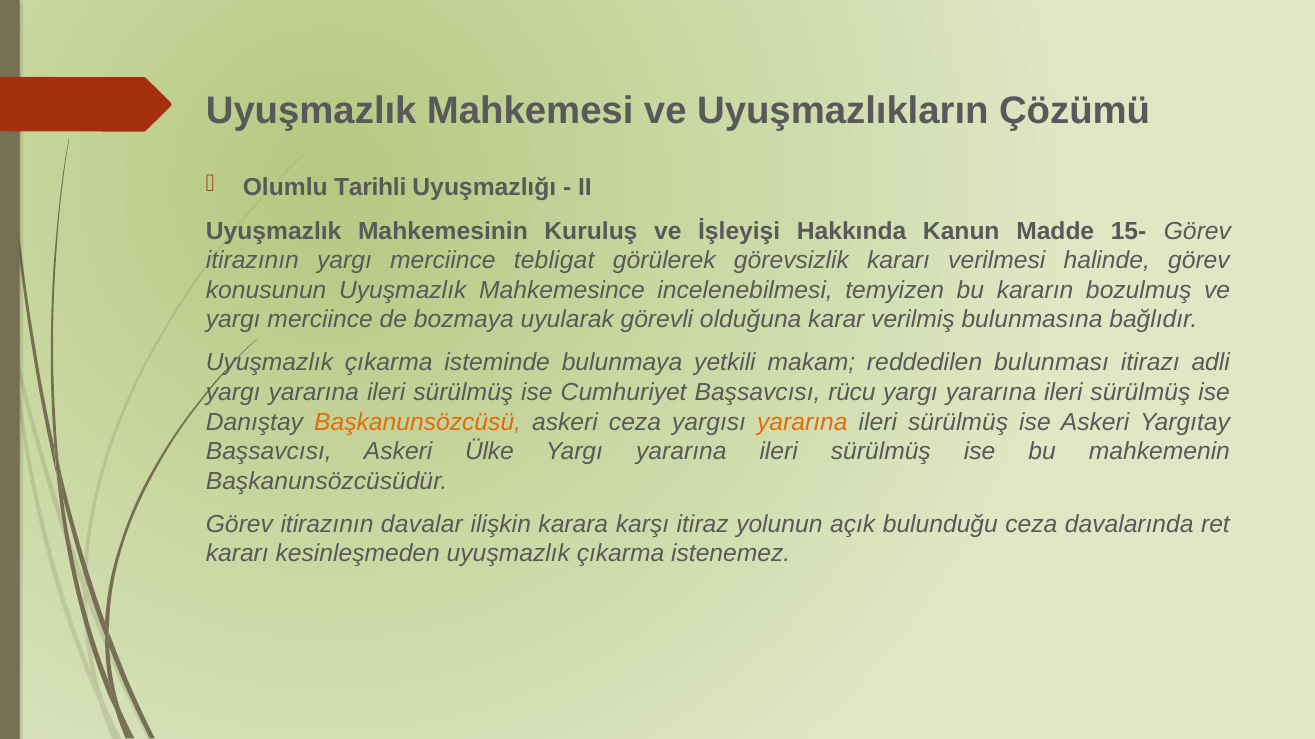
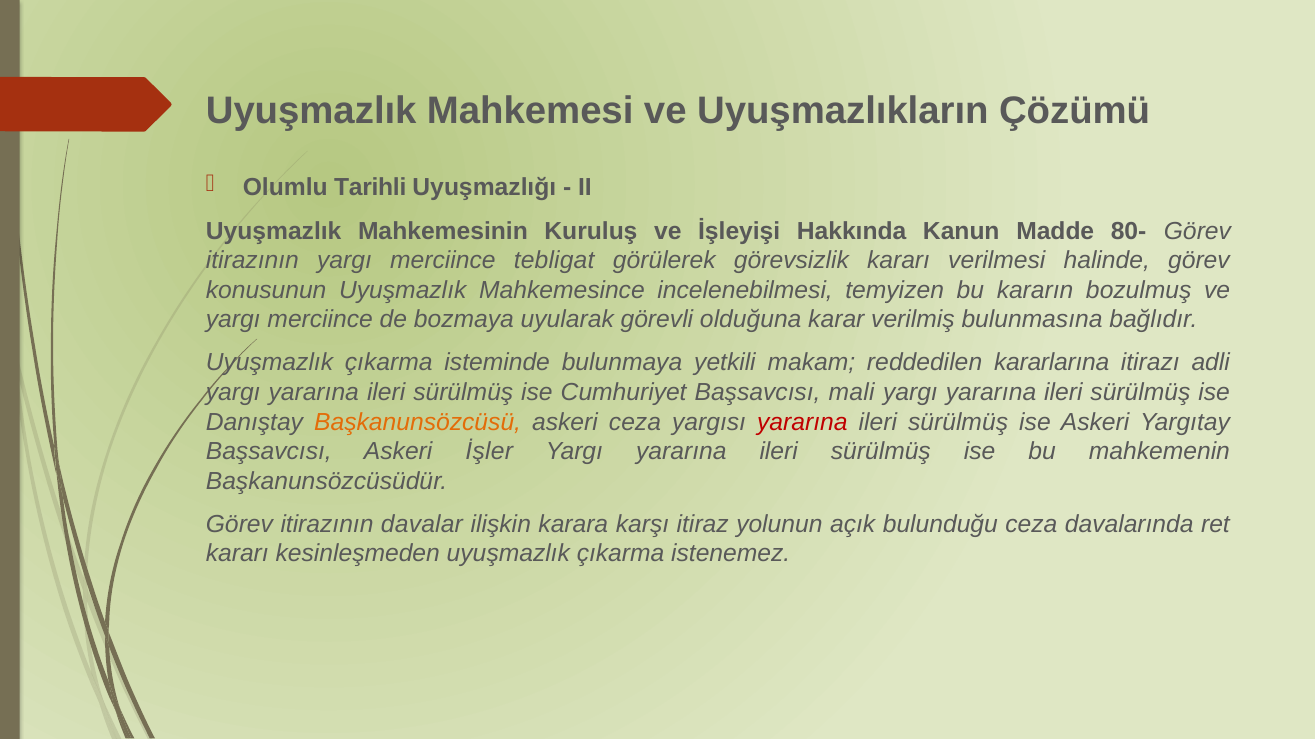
15-: 15- -> 80-
bulunması: bulunması -> kararlarına
rücu: rücu -> mali
yararına at (802, 422) colour: orange -> red
Ülke: Ülke -> İşler
